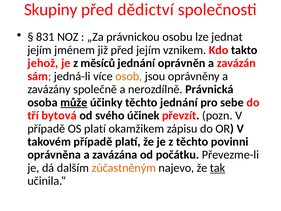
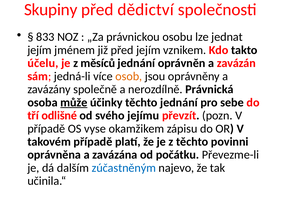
831: 831 -> 833
jehož: jehož -> účelu
bytová: bytová -> odlišné
účinek: účinek -> jejímu
OS platí: platí -> vyse
zúčastněným colour: orange -> blue
tak underline: present -> none
